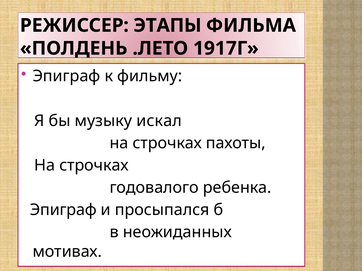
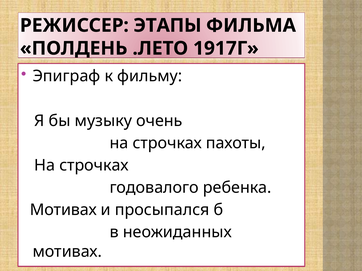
искал: искал -> очень
Эпиграф at (63, 210): Эпиграф -> Мотивах
